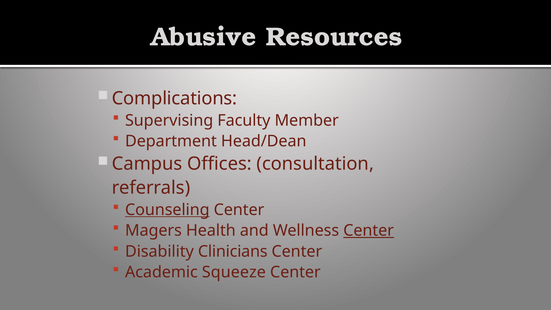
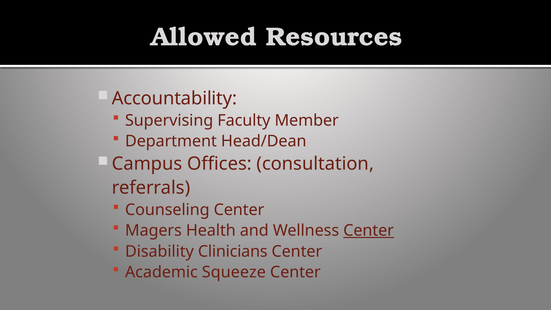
Abusive: Abusive -> Allowed
Complications: Complications -> Accountability
Counseling underline: present -> none
